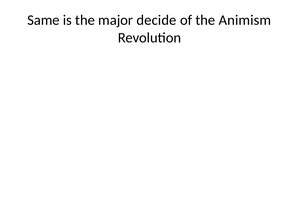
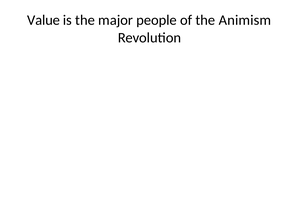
Same: Same -> Value
decide: decide -> people
